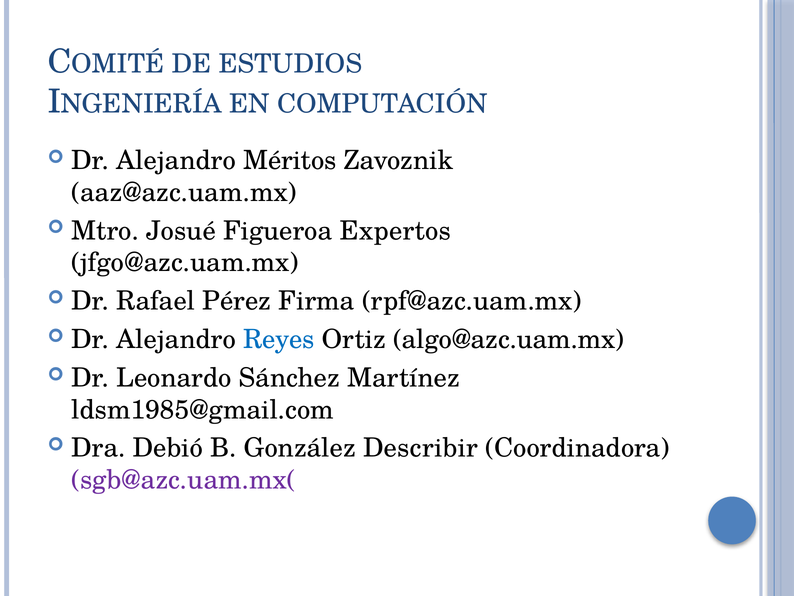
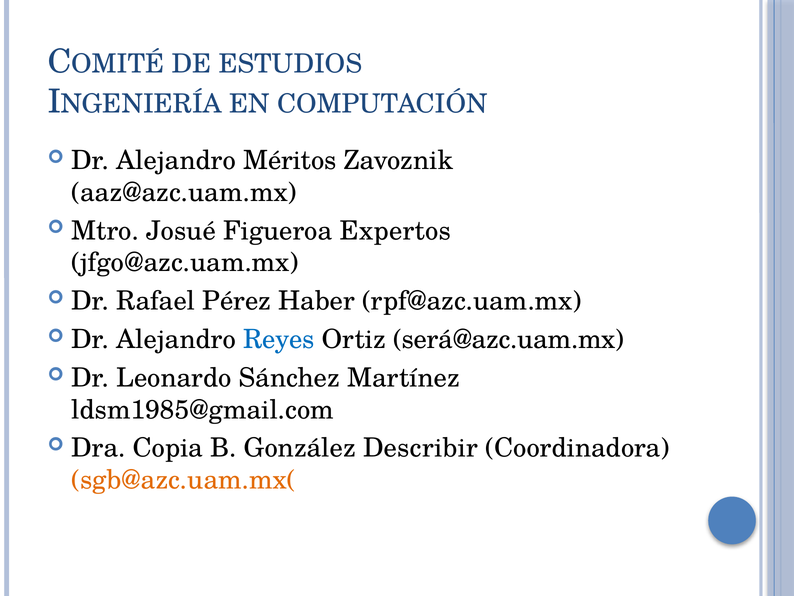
Firma: Firma -> Haber
algo@azc.uam.mx: algo@azc.uam.mx -> será@azc.uam.mx
Debió: Debió -> Copia
sgb@azc.uam.mx( colour: purple -> orange
